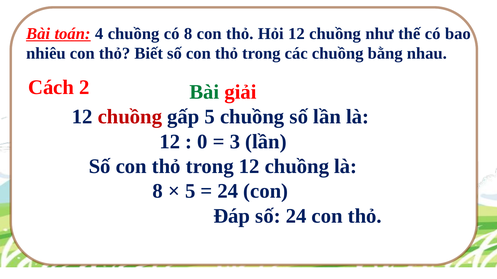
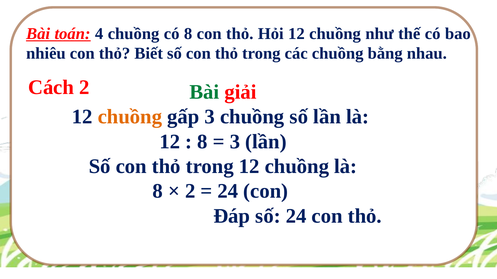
chuồng at (130, 117) colour: red -> orange
gấp 5: 5 -> 3
0 at (202, 142): 0 -> 8
5 at (190, 192): 5 -> 2
